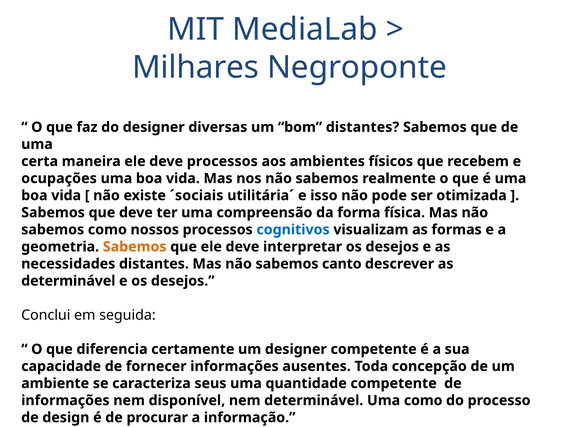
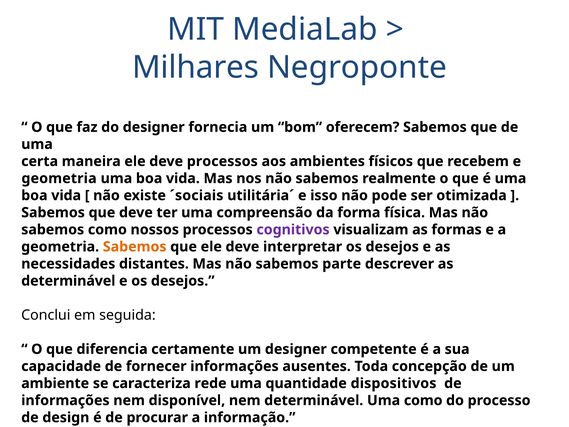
diversas: diversas -> fornecia
bom distantes: distantes -> oferecem
ocupações at (59, 178): ocupações -> geometria
cognitivos colour: blue -> purple
canto: canto -> parte
seus: seus -> rede
quantidade competente: competente -> dispositivos
